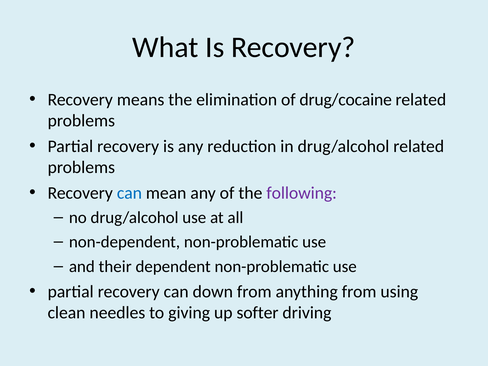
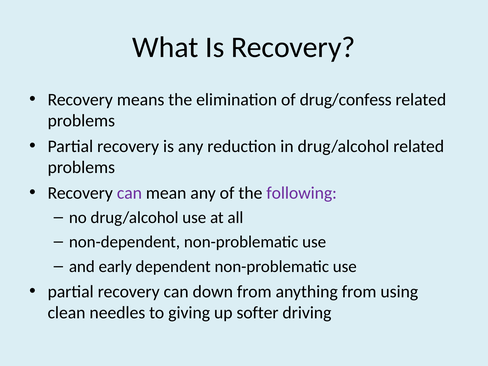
drug/cocaine: drug/cocaine -> drug/confess
can at (129, 193) colour: blue -> purple
their: their -> early
